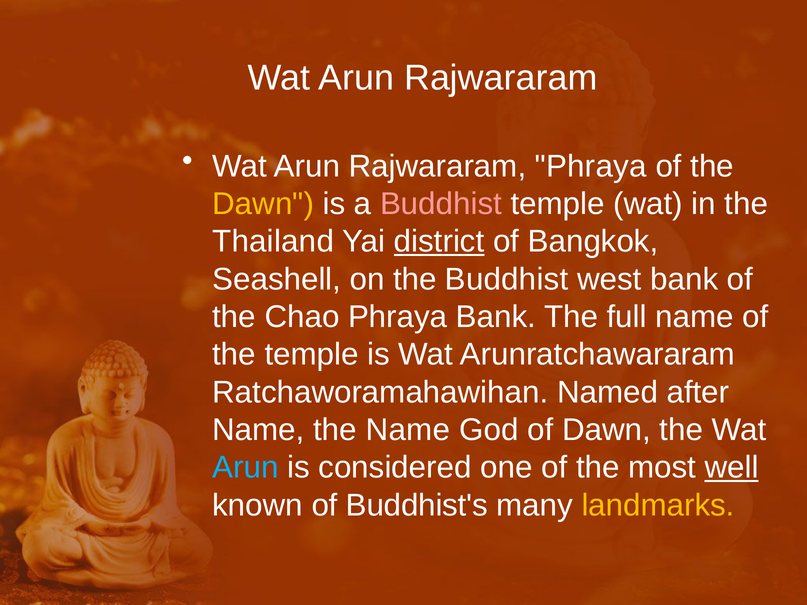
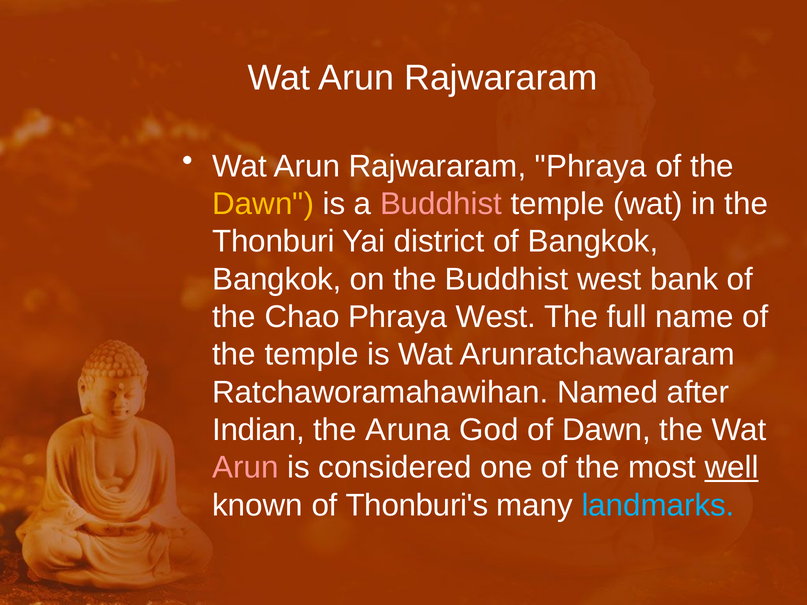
Thailand: Thailand -> Thonburi
district underline: present -> none
Seashell at (277, 279): Seashell -> Bangkok
Phraya Bank: Bank -> West
Name at (258, 430): Name -> Indian
the Name: Name -> Aruna
Arun at (245, 468) colour: light blue -> pink
Buddhist's: Buddhist's -> Thonburi's
landmarks colour: yellow -> light blue
